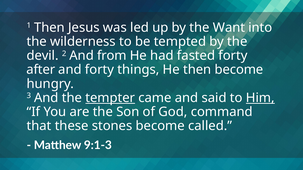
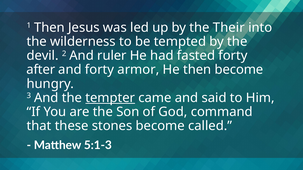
Want: Want -> Their
from: from -> ruler
things: things -> armor
Him underline: present -> none
9:1-3: 9:1-3 -> 5:1-3
